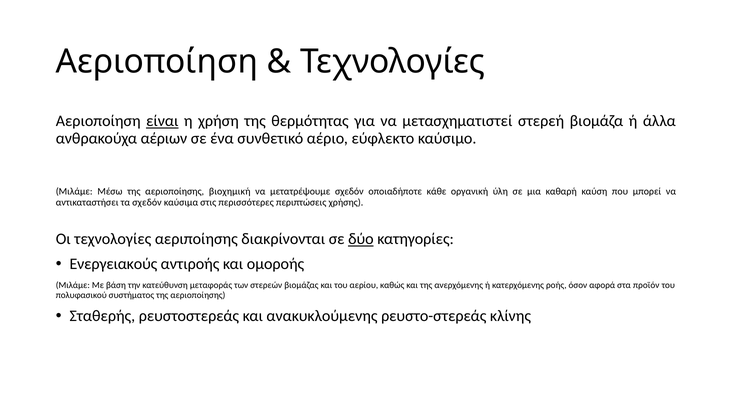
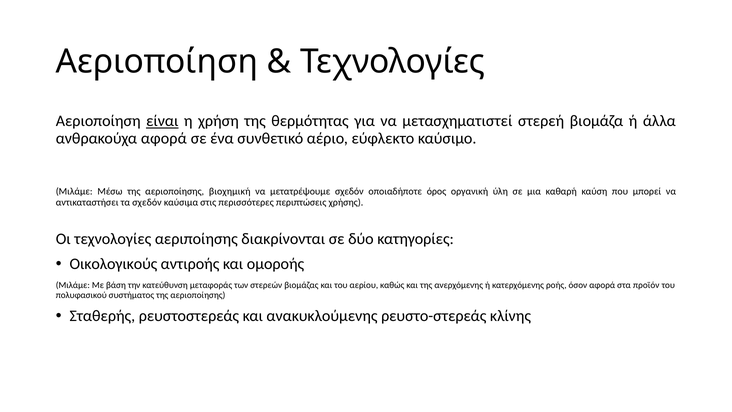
ανθρακούχα αέριων: αέριων -> αφορά
κάθε: κάθε -> όρος
δύο underline: present -> none
Ενεργειακούς: Ενεργειακούς -> Οικολογικούς
